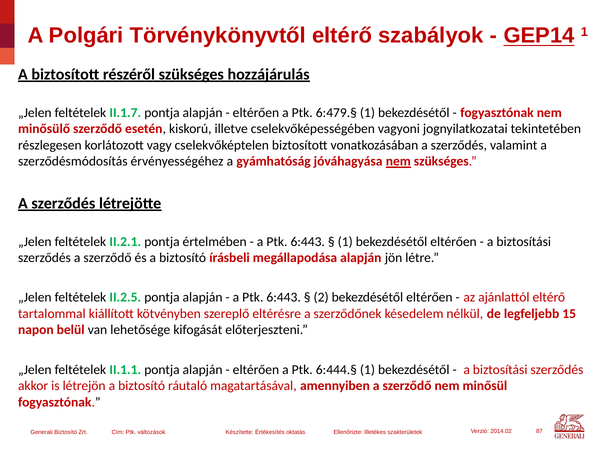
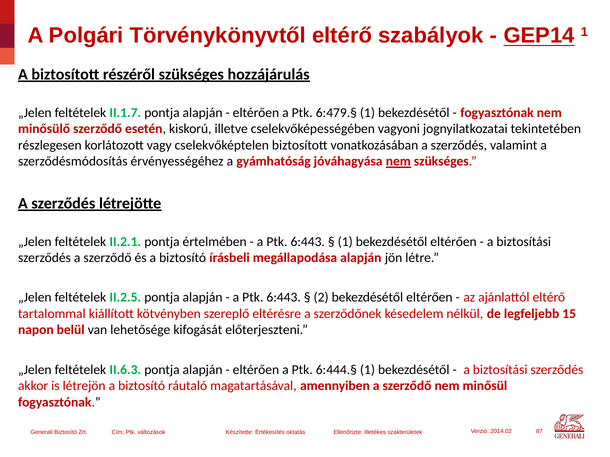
II.1.1: II.1.1 -> II.6.3
